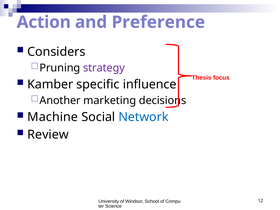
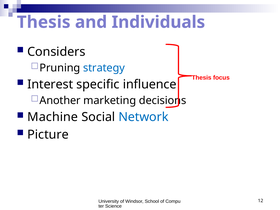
Action at (44, 22): Action -> Thesis
Preference: Preference -> Individuals
strategy colour: purple -> blue
Kamber: Kamber -> Interest
Review: Review -> Picture
